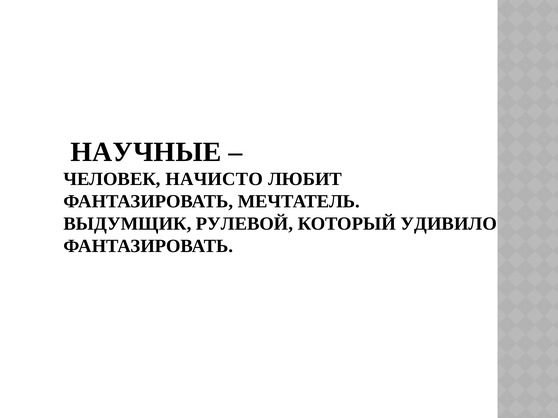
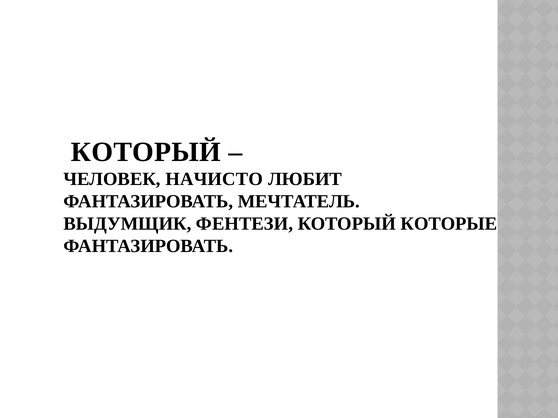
НАУЧНЫЕ at (146, 152): НАУЧНЫЕ -> КОТОРЫЙ
РУЛЕВОЙ: РУЛЕВОЙ -> ФЕНТЕЗИ
УДИВИЛО: УДИВИЛО -> КОТОРЫЕ
